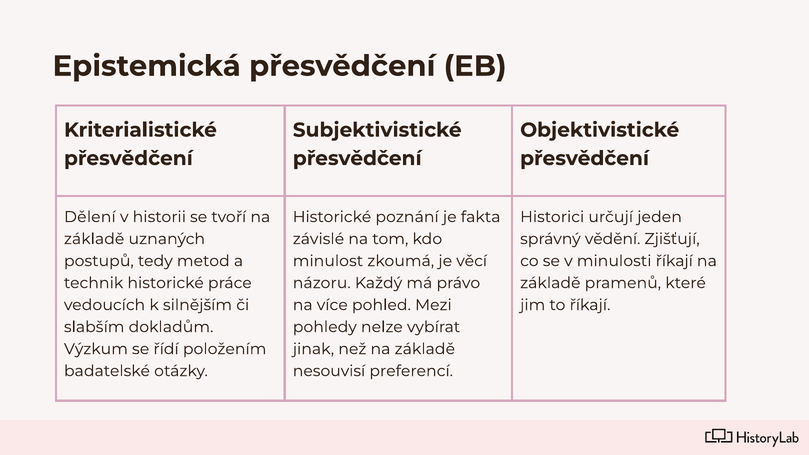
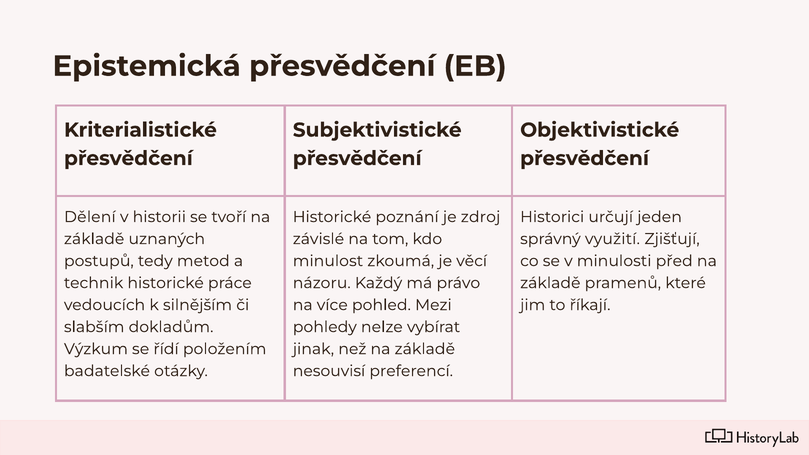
fakta: fakta -> zdroj
vědění: vědění -> využití
minulosti říkají: říkají -> před
